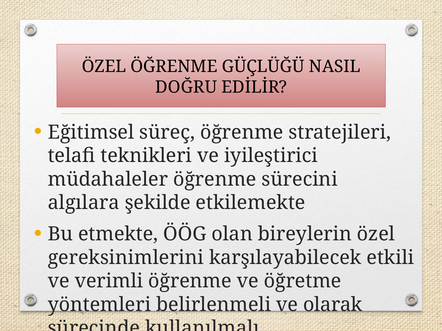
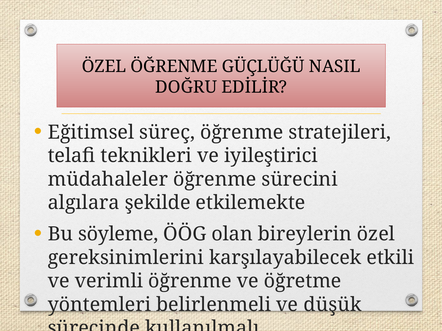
etmekte: etmekte -> söyleme
olarak: olarak -> düşük
